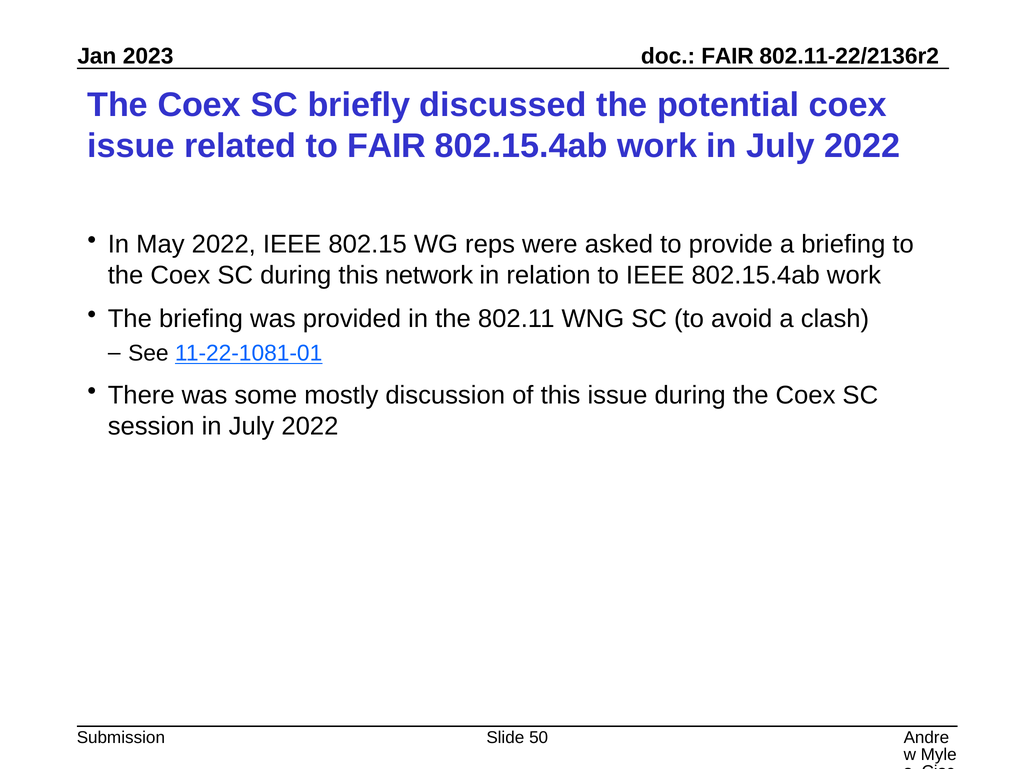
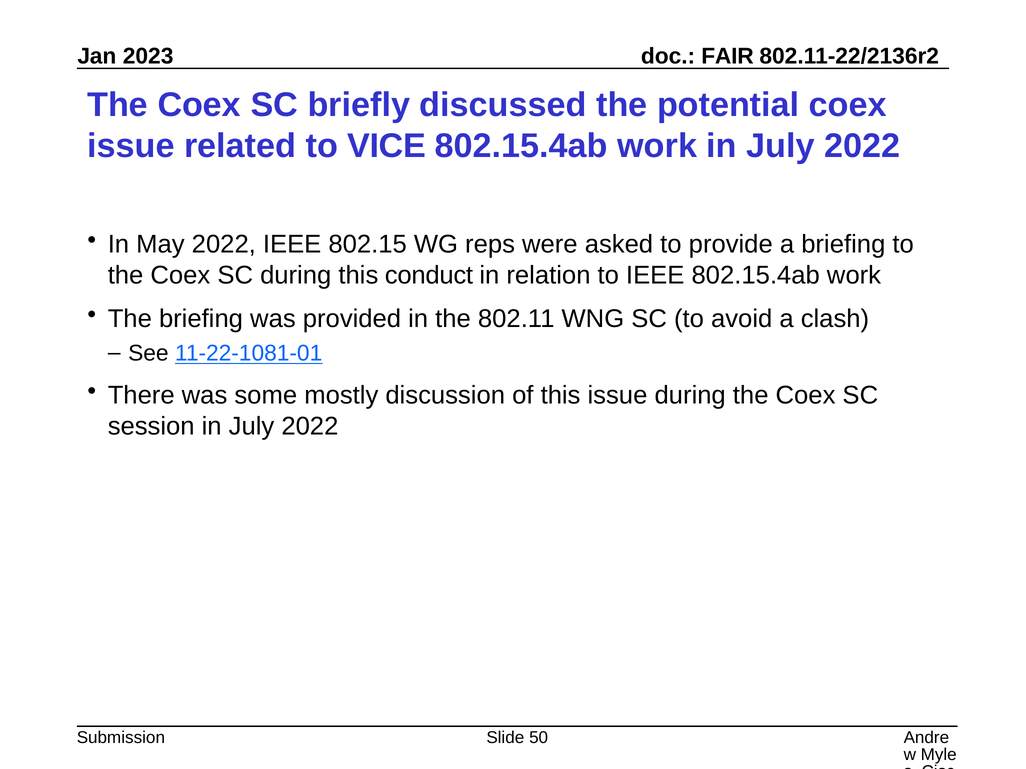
to FAIR: FAIR -> VICE
network: network -> conduct
